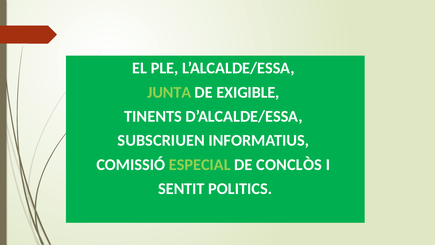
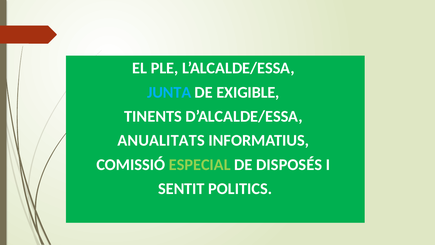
JUNTA colour: light green -> light blue
SUBSCRIUEN: SUBSCRIUEN -> ANUALITATS
CONCLÒS: CONCLÒS -> DISPOSÉS
